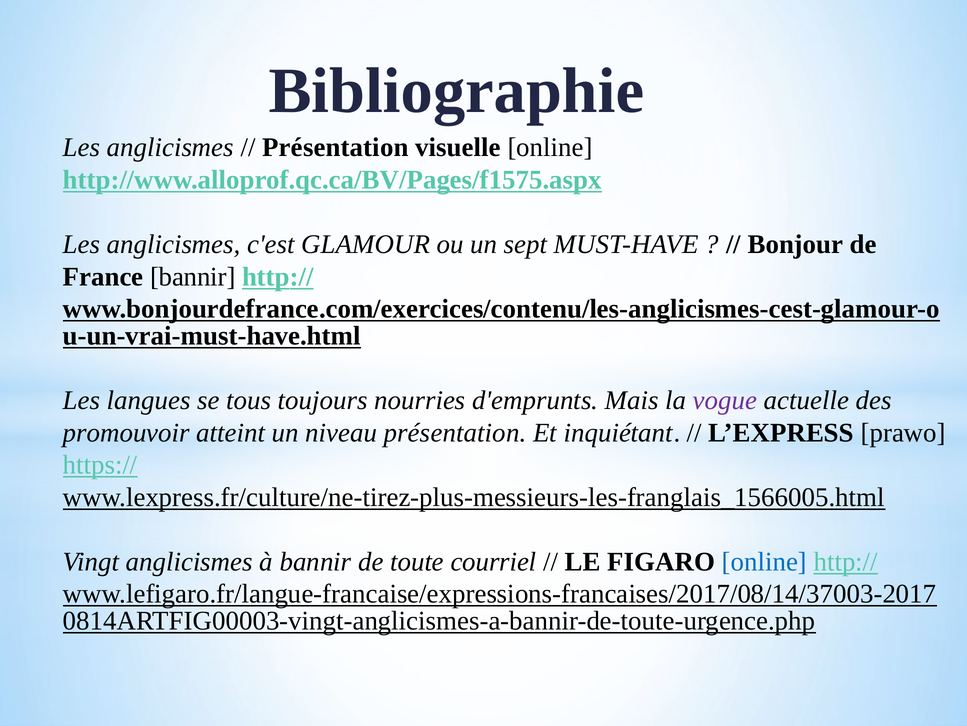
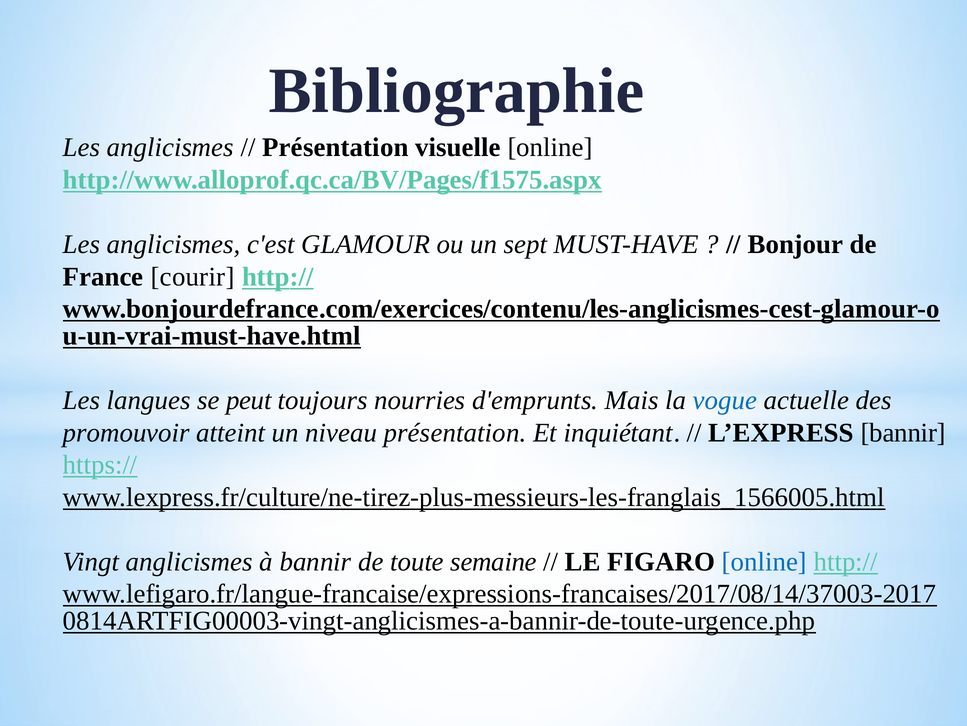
France bannir: bannir -> courir
tous: tous -> peut
vogue colour: purple -> blue
L’EXPRESS prawo: prawo -> bannir
courriel: courriel -> semaine
